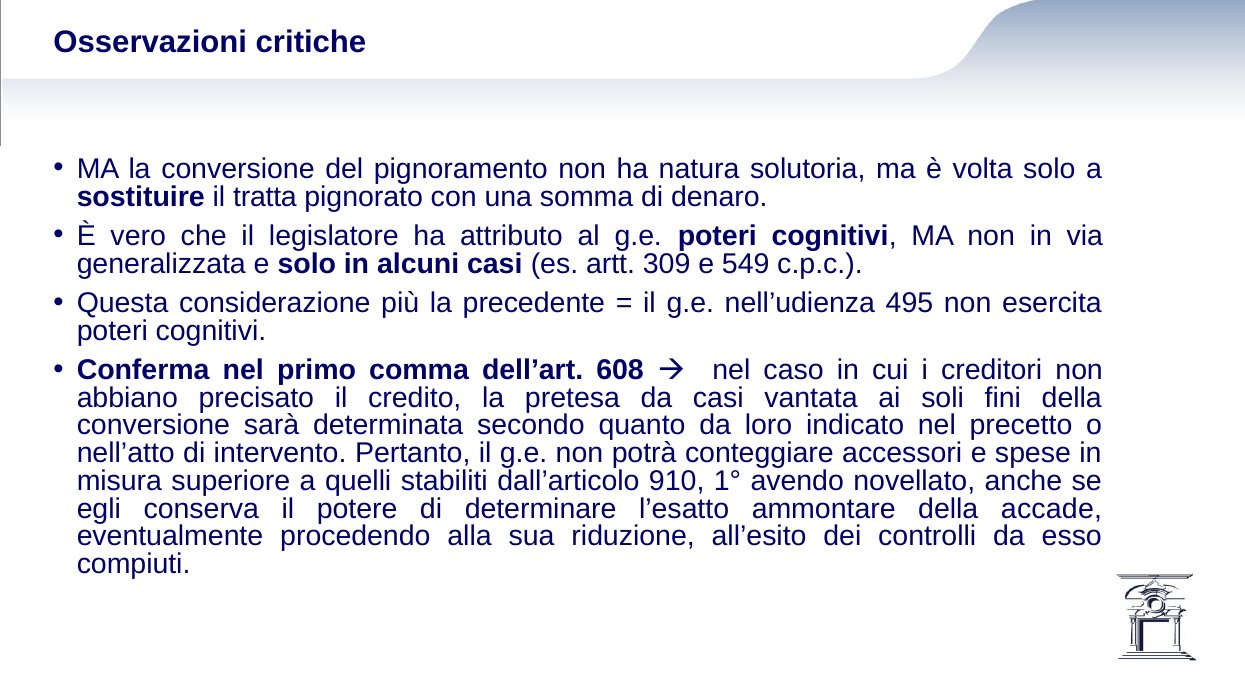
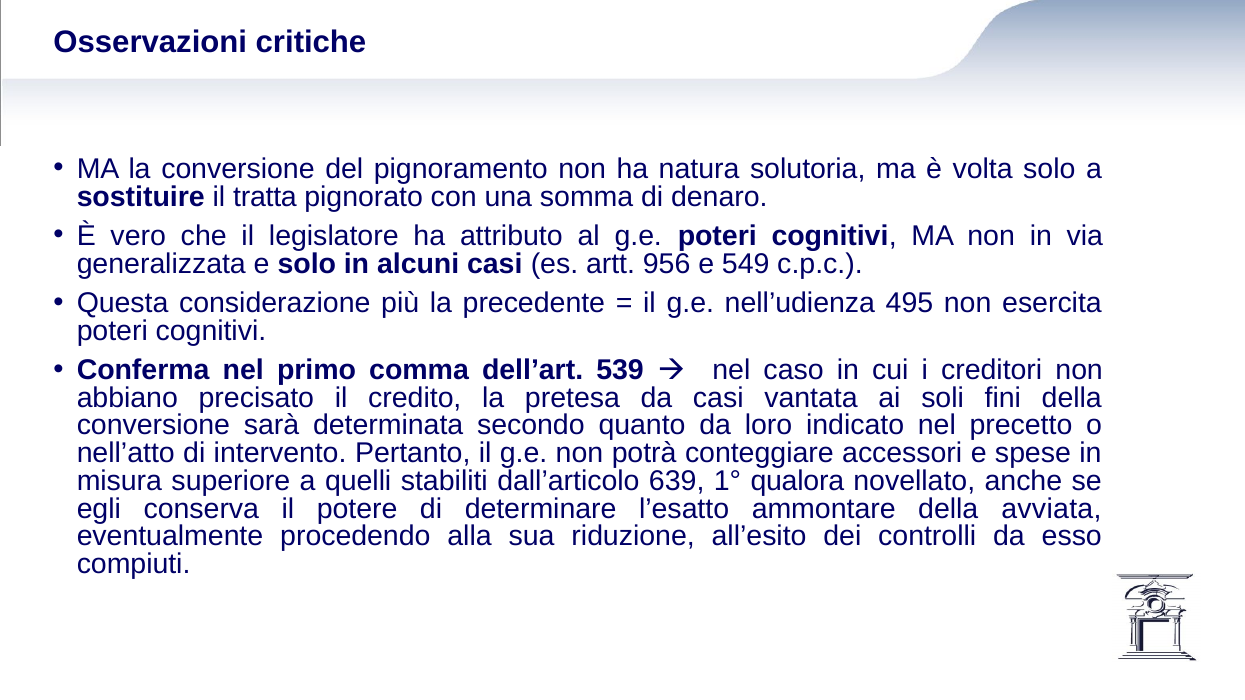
309: 309 -> 956
608: 608 -> 539
910: 910 -> 639
avendo: avendo -> qualora
accade: accade -> avviata
